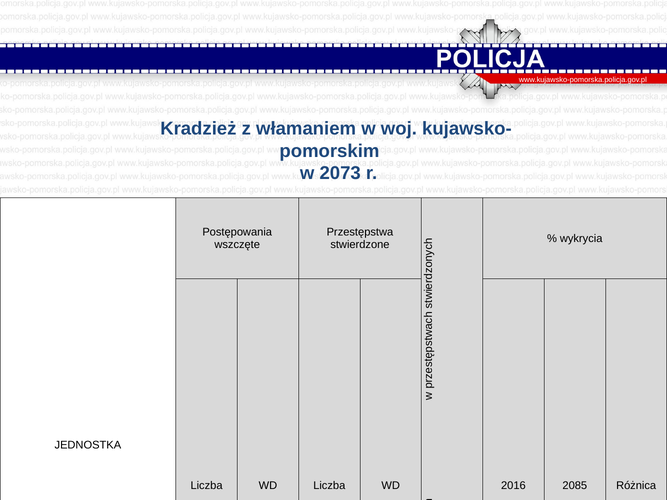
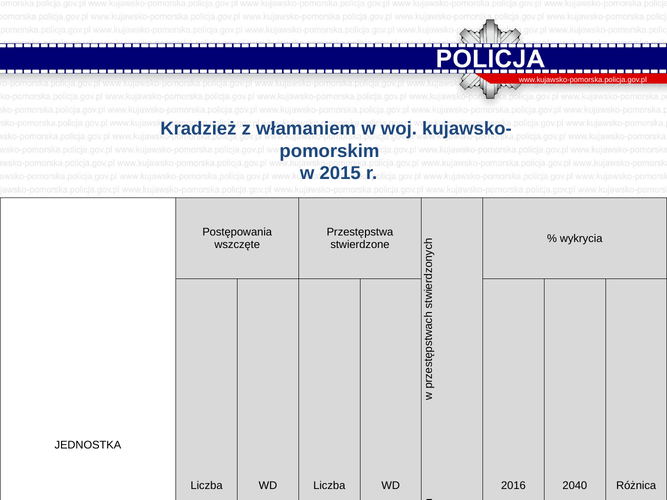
2073: 2073 -> 2015
2085: 2085 -> 2040
